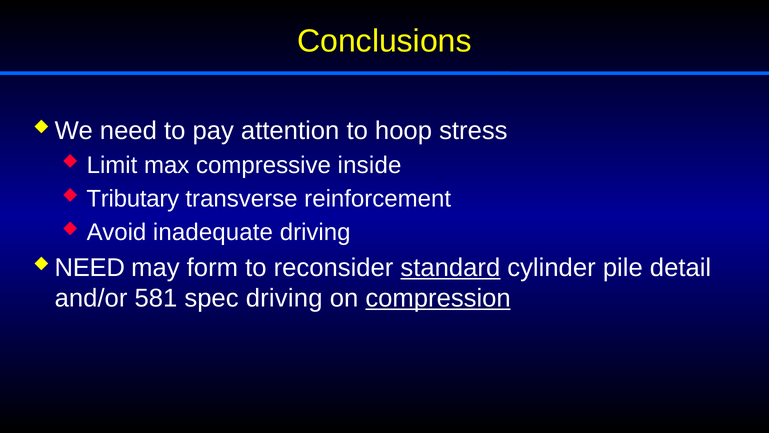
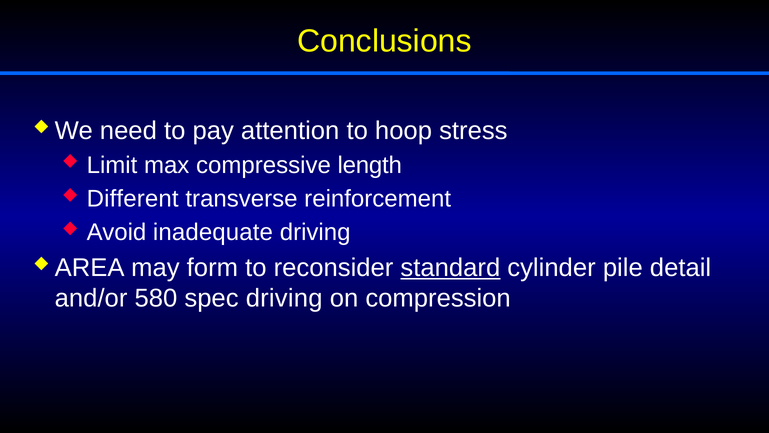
inside: inside -> length
Tributary: Tributary -> Different
NEED at (90, 267): NEED -> AREA
581: 581 -> 580
compression underline: present -> none
